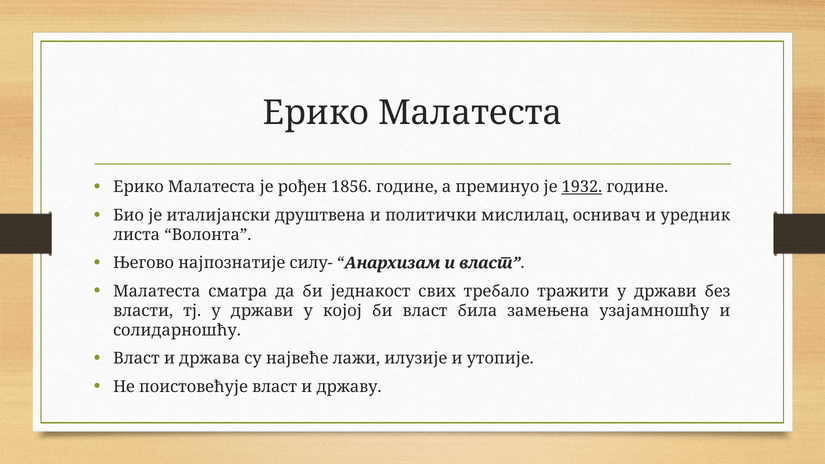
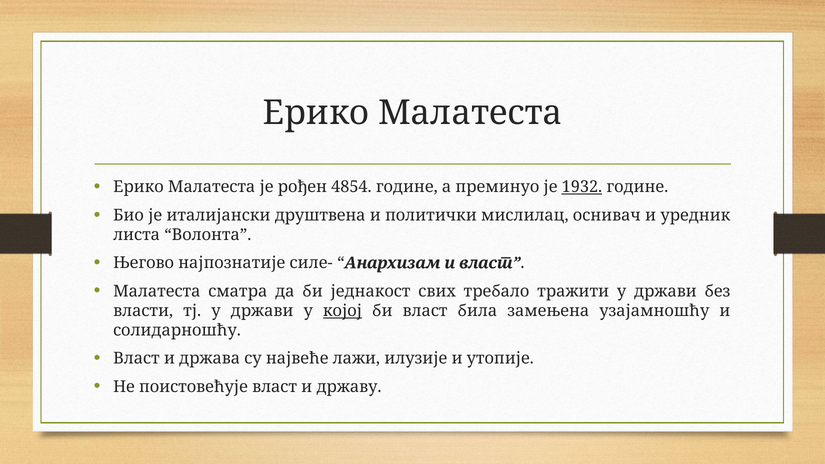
1856: 1856 -> 4854
силу-: силу- -> силе-
којој underline: none -> present
